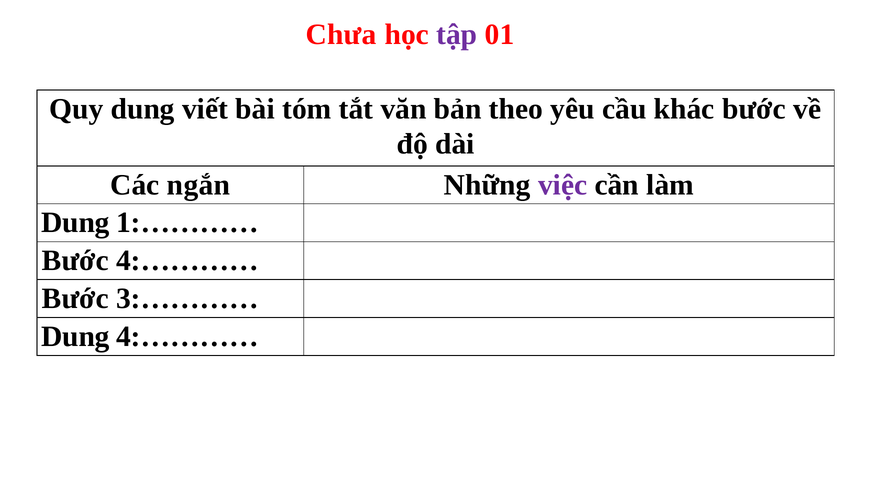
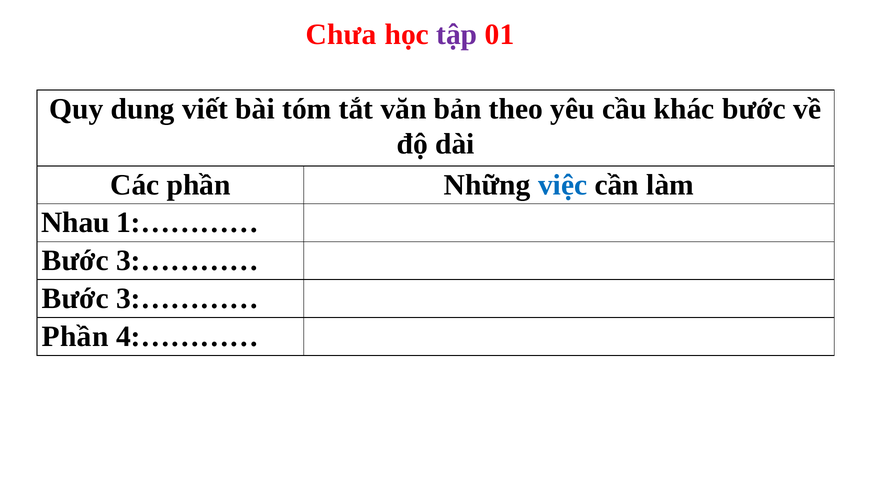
Các ngắn: ngắn -> phần
việc colour: purple -> blue
Dung at (75, 223): Dung -> Nhau
4:………… at (188, 261): 4:………… -> 3:…………
Dung at (75, 337): Dung -> Phần
